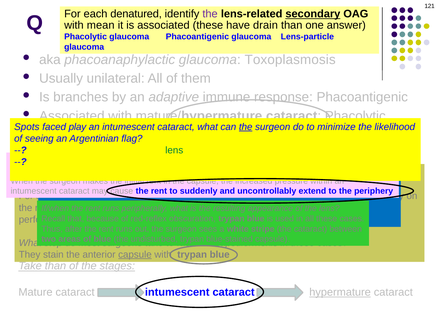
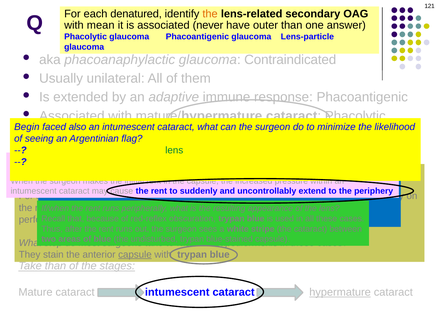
the at (210, 14) colour: purple -> orange
secondary underline: present -> none
associated these: these -> never
drain: drain -> outer
Toxoplasmosis: Toxoplasmosis -> Contraindicated
branches: branches -> extended
Spots: Spots -> Begin
play: play -> also
the at (246, 127) underline: present -> none
